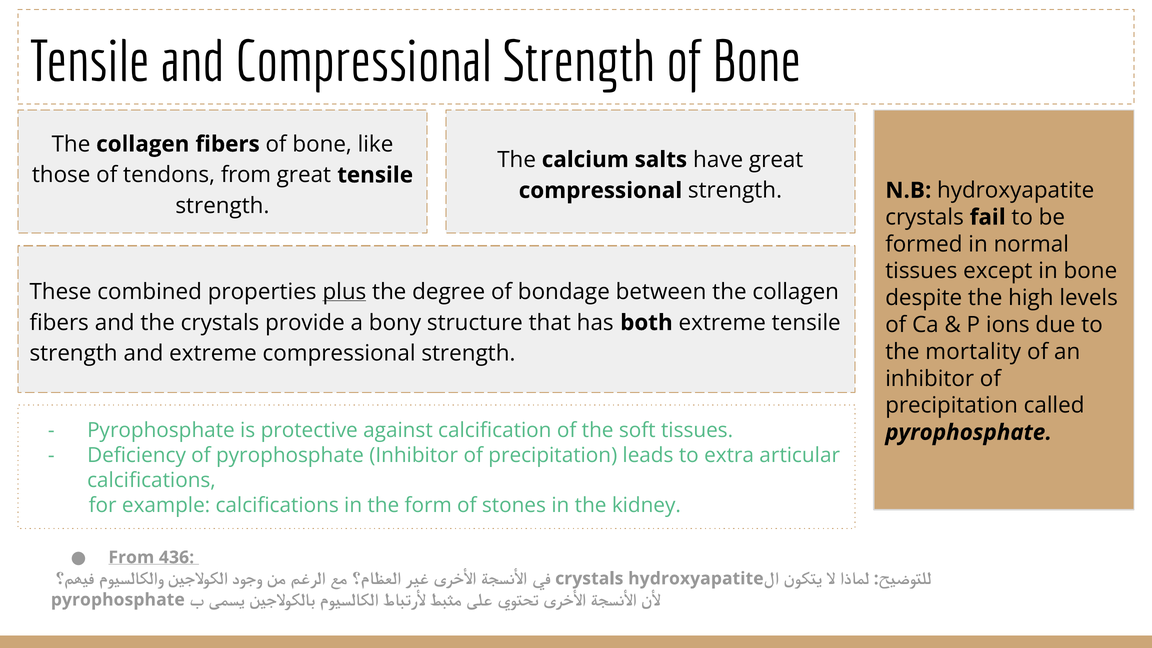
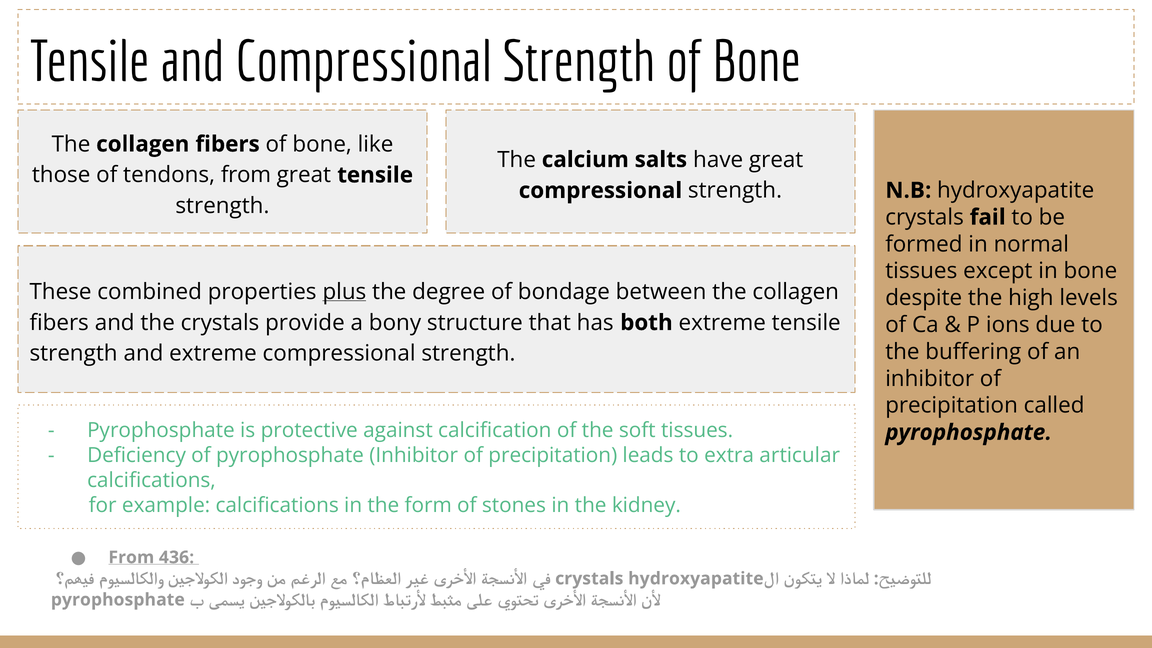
mortality: mortality -> buffering
